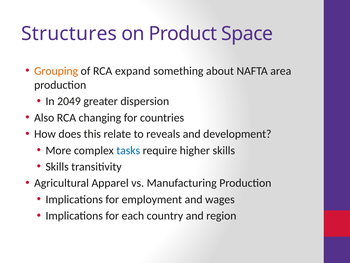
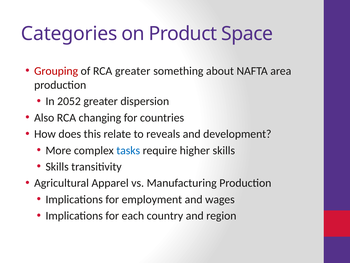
Structures: Structures -> Categories
Grouping colour: orange -> red
RCA expand: expand -> greater
2049: 2049 -> 2052
